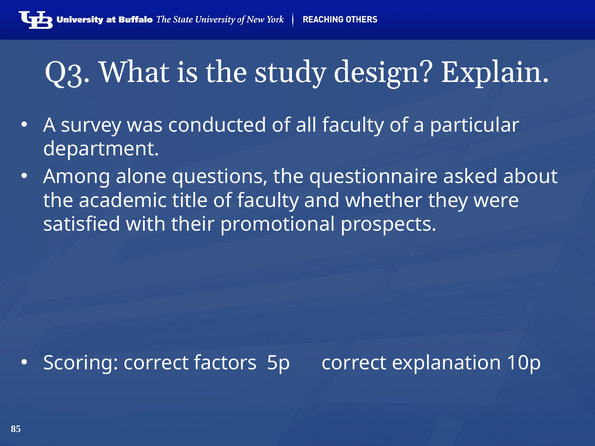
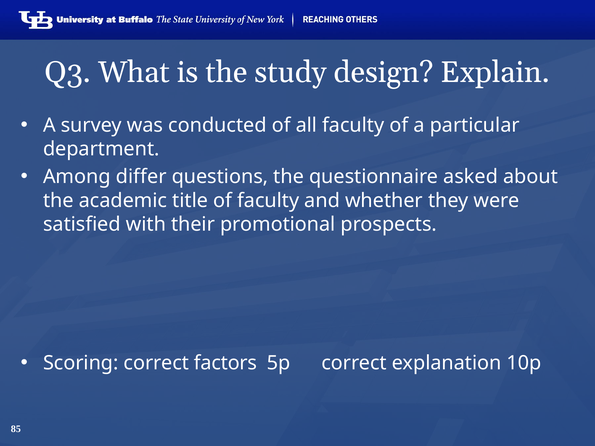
alone: alone -> differ
